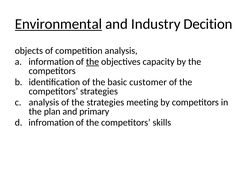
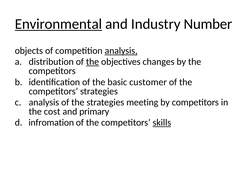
Decition: Decition -> Number
analysis at (121, 51) underline: none -> present
information: information -> distribution
capacity: capacity -> changes
plan: plan -> cost
skills underline: none -> present
